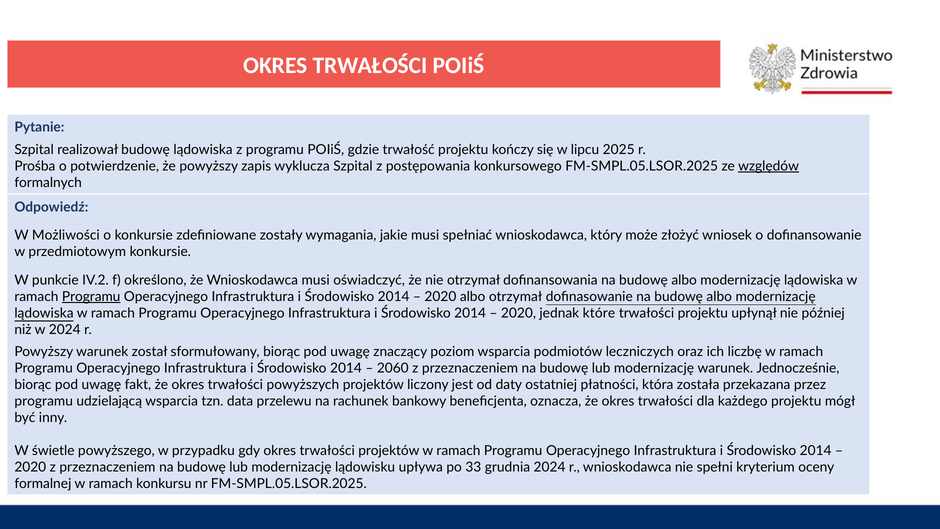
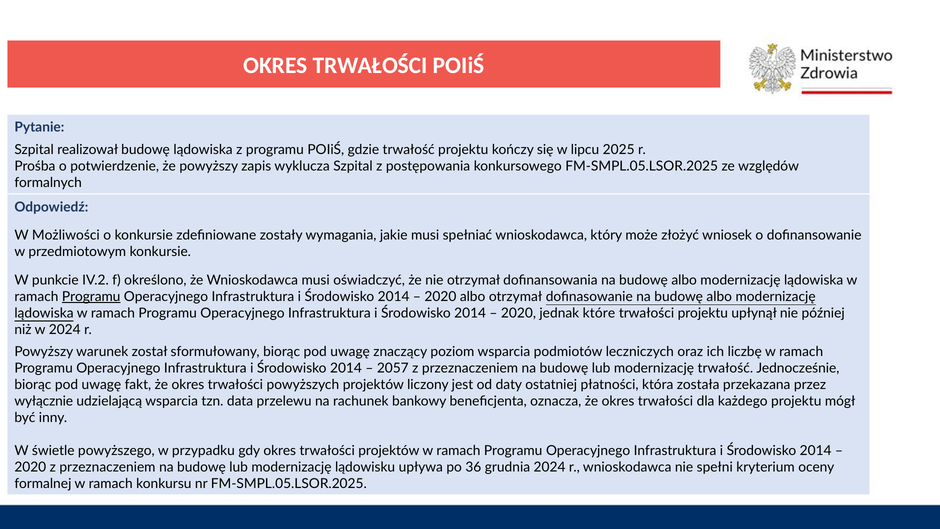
względów underline: present -> none
2060: 2060 -> 2057
modernizację warunek: warunek -> trwałość
programu at (44, 401): programu -> wyłącznie
33: 33 -> 36
